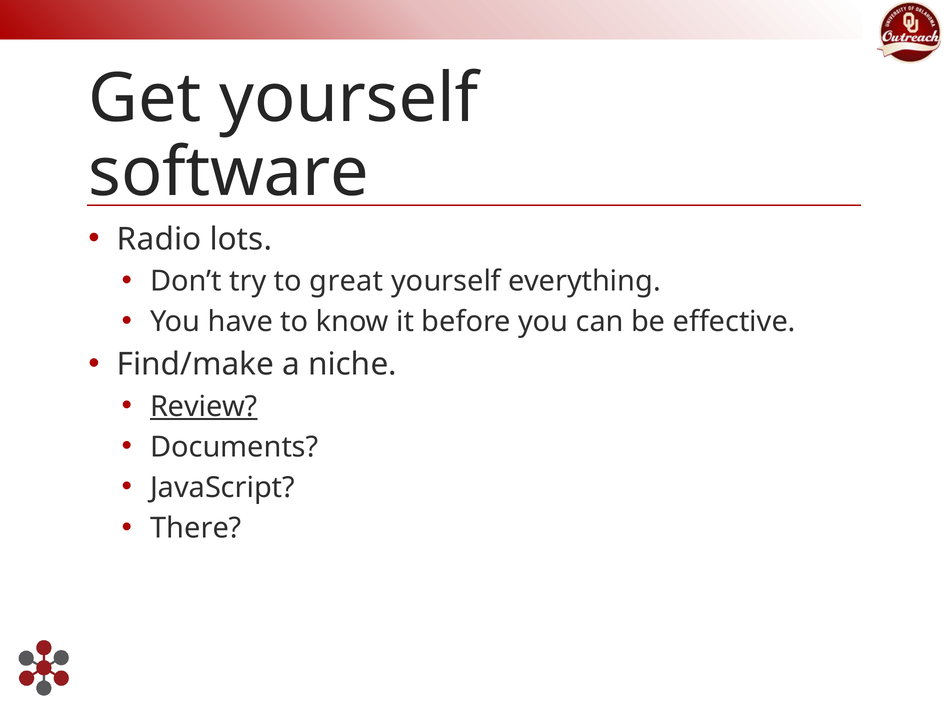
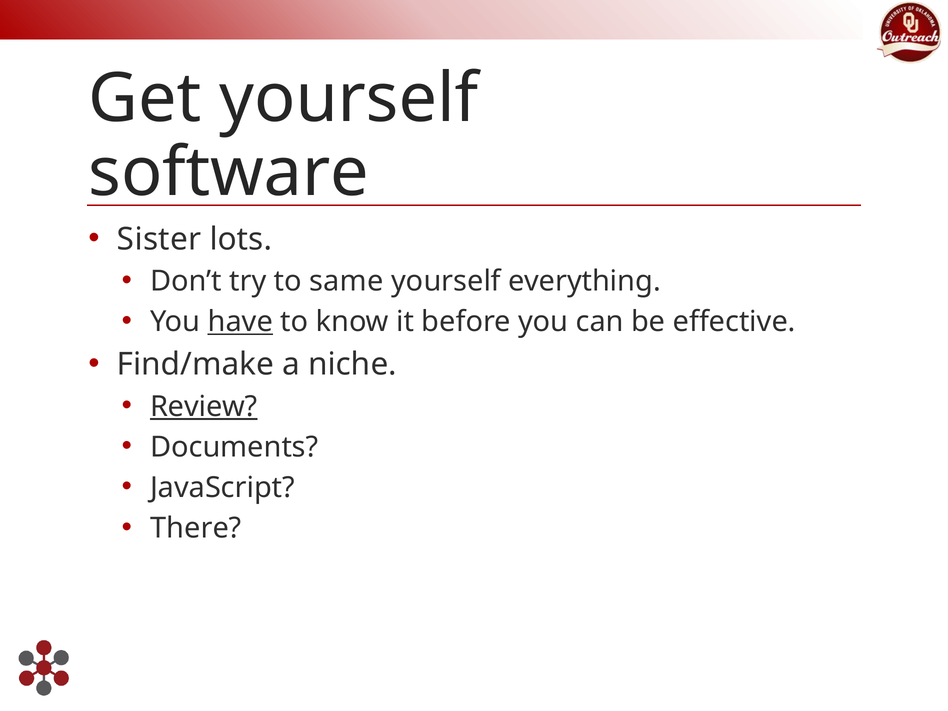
Radio: Radio -> Sister
great: great -> same
have underline: none -> present
